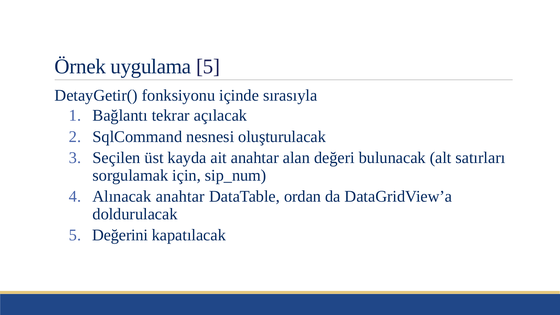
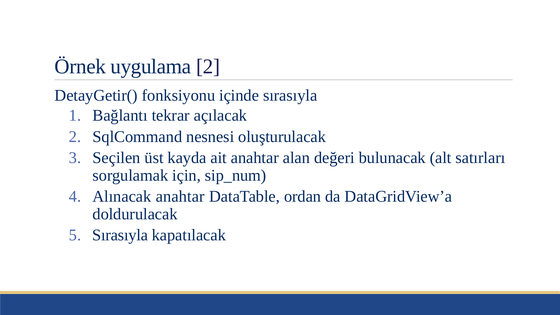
uygulama 5: 5 -> 2
Değerini at (120, 235): Değerini -> Sırasıyla
